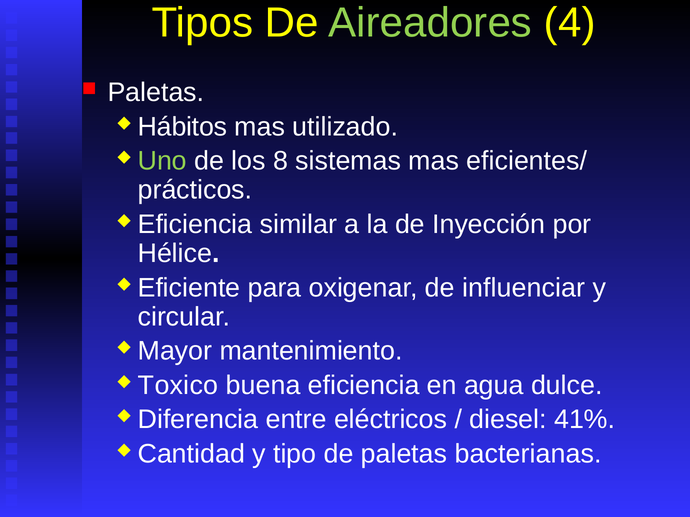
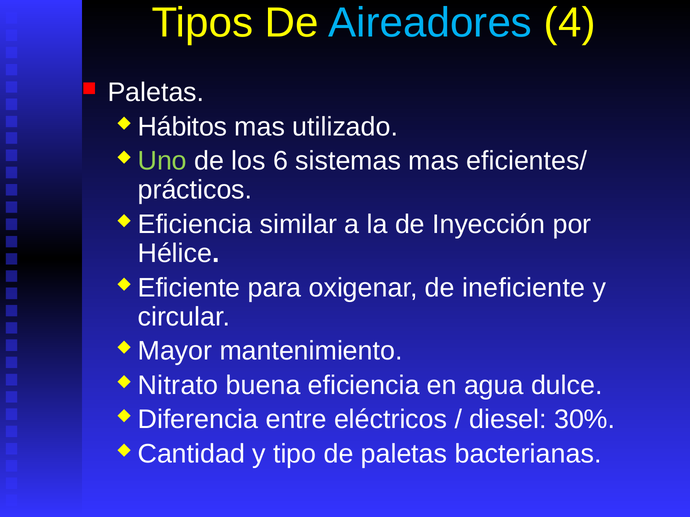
Aireadores colour: light green -> light blue
8: 8 -> 6
influenciar: influenciar -> ineficiente
Toxico: Toxico -> Nitrato
41%: 41% -> 30%
